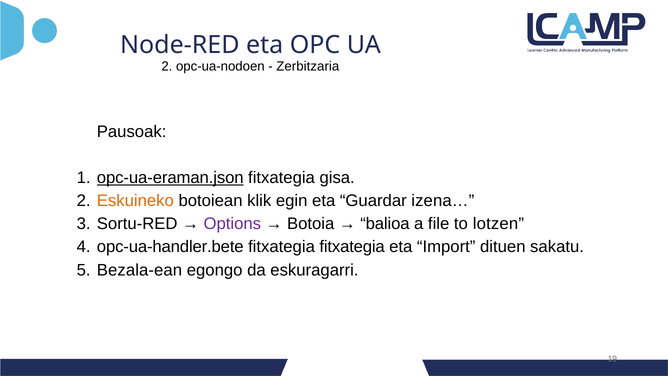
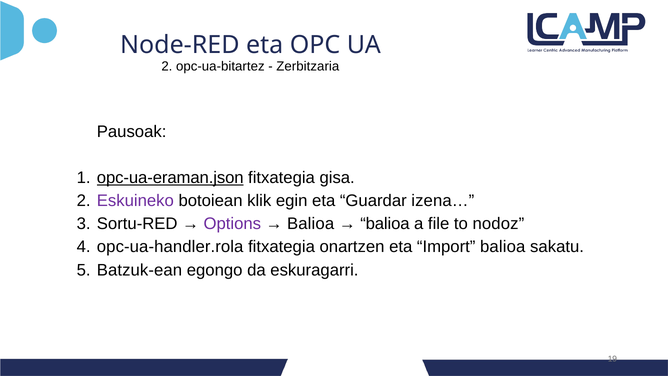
opc-ua-nodoen: opc-ua-nodoen -> opc-ua-bitartez
Eskuineko colour: orange -> purple
Botoia at (311, 224): Botoia -> Balioa
lotzen: lotzen -> nodoz
opc-ua-handler.bete: opc-ua-handler.bete -> opc-ua-handler.rola
fitxategia fitxategia: fitxategia -> onartzen
Import dituen: dituen -> balioa
Bezala-ean: Bezala-ean -> Batzuk-ean
